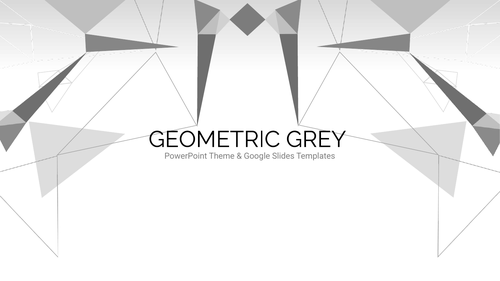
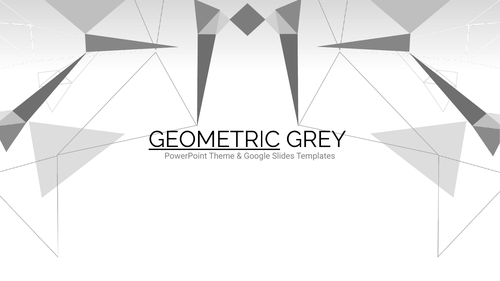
GEOMETRIC underline: none -> present
